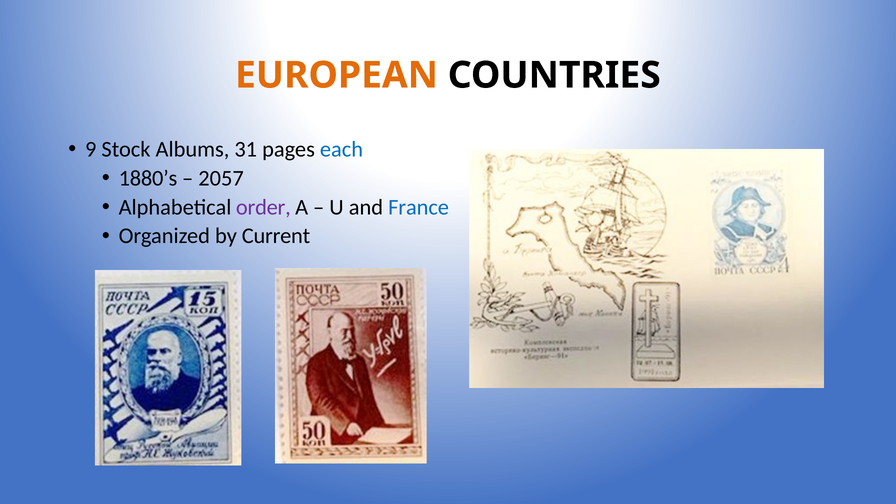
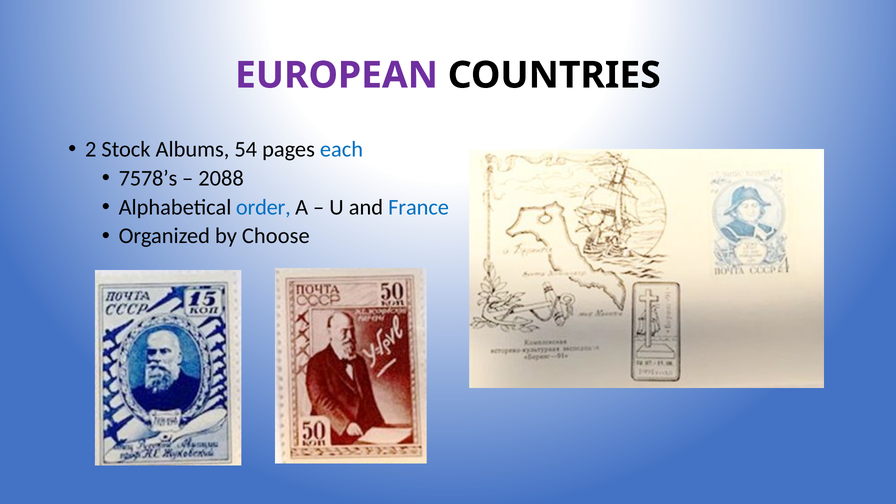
EUROPEAN colour: orange -> purple
9: 9 -> 2
31: 31 -> 54
1880’s: 1880’s -> 7578’s
2057: 2057 -> 2088
order colour: purple -> blue
Current: Current -> Choose
